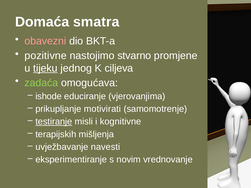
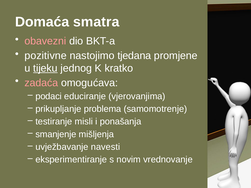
stvarno: stvarno -> tjedana
ciljeva: ciljeva -> kratko
zadaća colour: light green -> pink
ishode: ishode -> podaci
motivirati: motivirati -> problema
testiranje underline: present -> none
kognitivne: kognitivne -> ponašanja
terapijskih: terapijskih -> smanjenje
